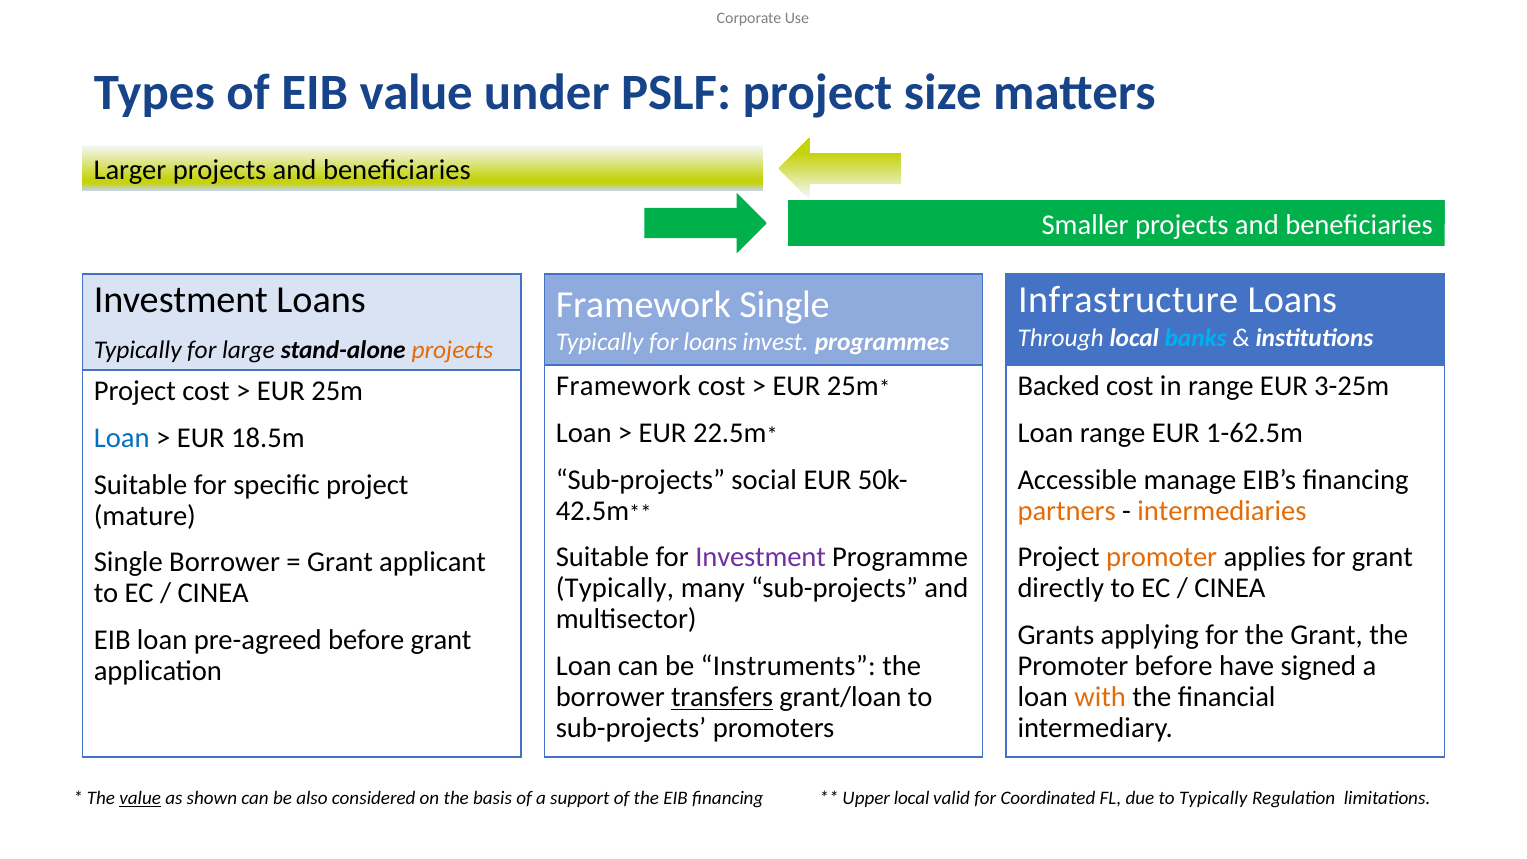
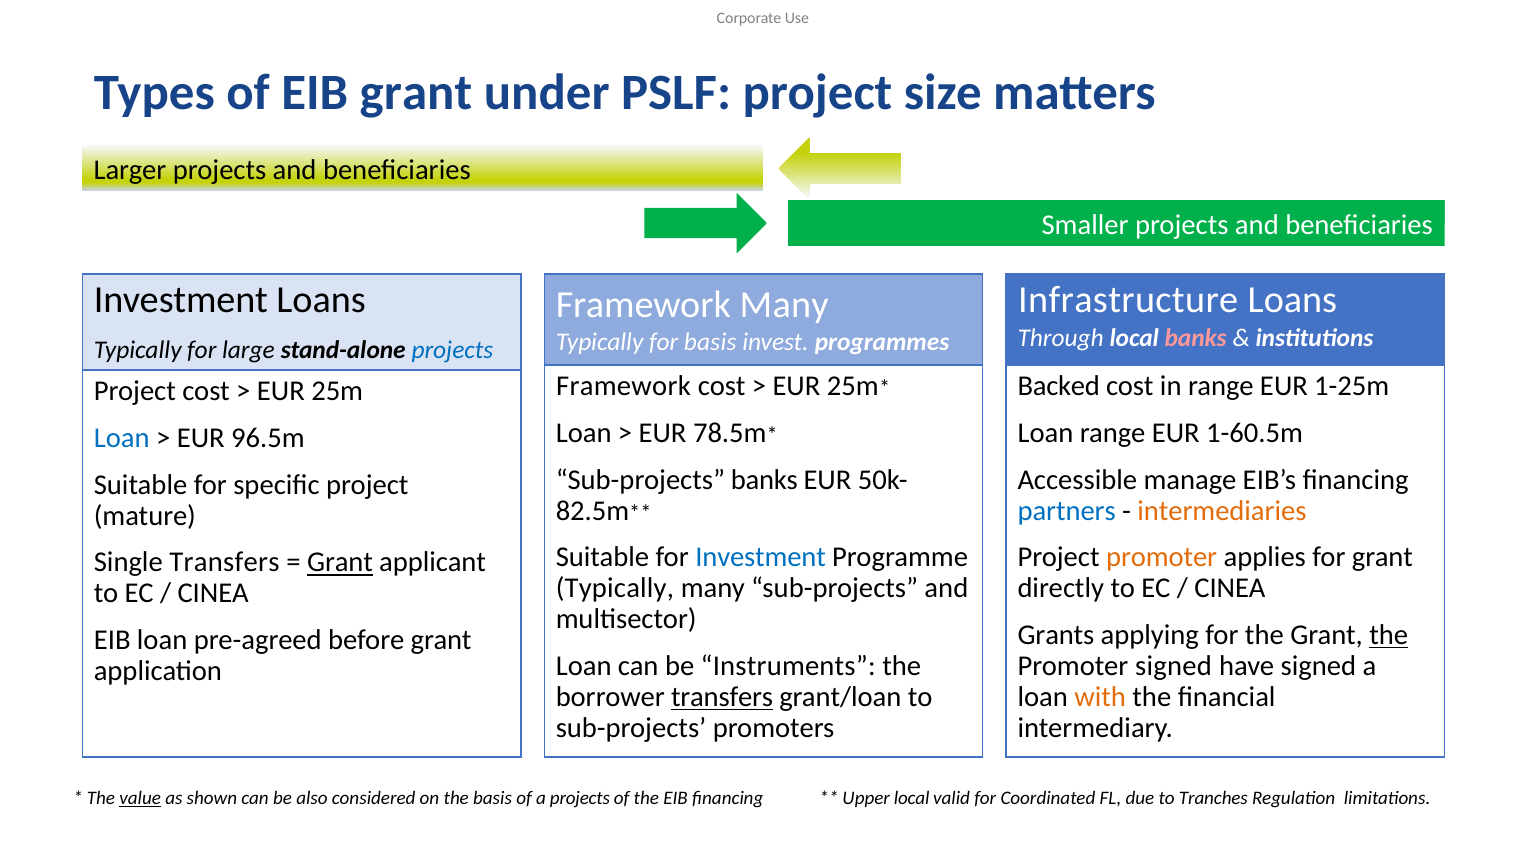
EIB value: value -> grant
Framework Single: Single -> Many
banks at (1196, 338) colour: light blue -> pink
for loans: loans -> basis
projects at (452, 350) colour: orange -> blue
3-25m: 3-25m -> 1-25m
22.5m: 22.5m -> 78.5m
1-62.5m: 1-62.5m -> 1-60.5m
18.5m: 18.5m -> 96.5m
Sub-projects social: social -> banks
42.5m: 42.5m -> 82.5m
partners colour: orange -> blue
Investment at (761, 557) colour: purple -> blue
Single Borrower: Borrower -> Transfers
Grant at (340, 562) underline: none -> present
the at (1389, 635) underline: none -> present
Promoter before: before -> signed
a support: support -> projects
to Typically: Typically -> Tranches
